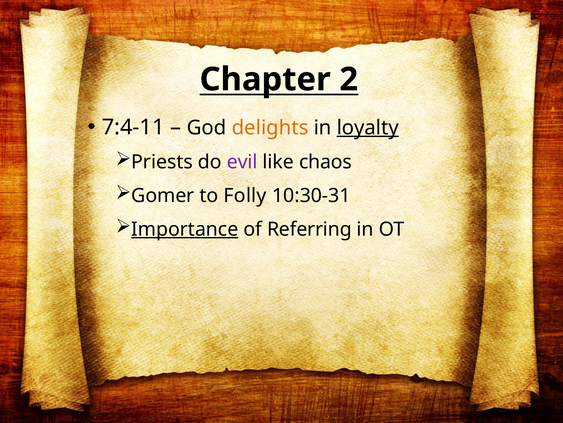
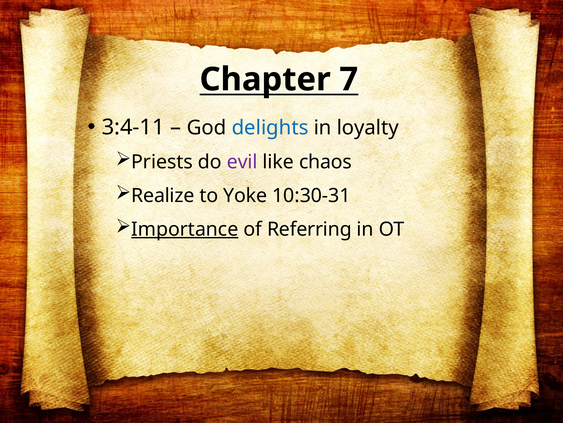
2: 2 -> 7
7:4-11: 7:4-11 -> 3:4-11
delights colour: orange -> blue
loyalty underline: present -> none
Gomer: Gomer -> Realize
Folly: Folly -> Yoke
